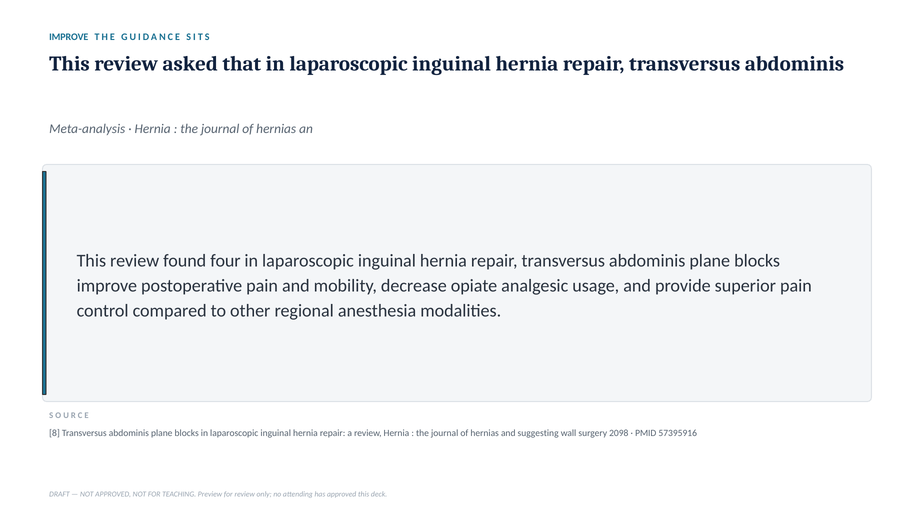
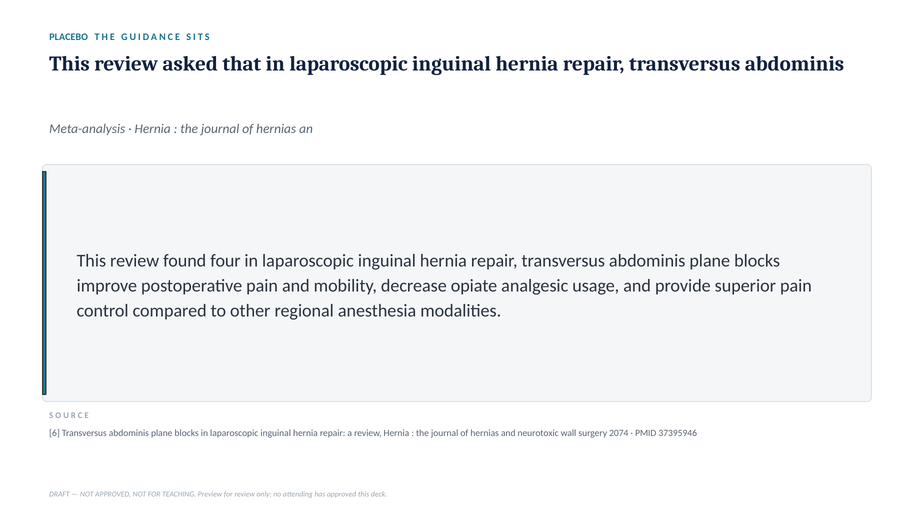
IMPROVE at (69, 37): IMPROVE -> PLACEBO
8: 8 -> 6
suggesting: suggesting -> neurotoxic
2098: 2098 -> 2074
57395916: 57395916 -> 37395946
